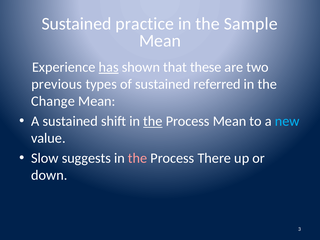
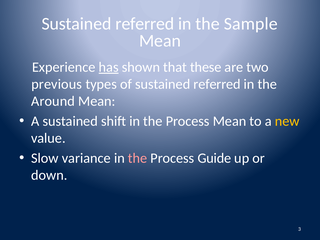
practice at (145, 24): practice -> referred
Change: Change -> Around
the at (153, 121) underline: present -> none
new colour: light blue -> yellow
suggests: suggests -> variance
There: There -> Guide
